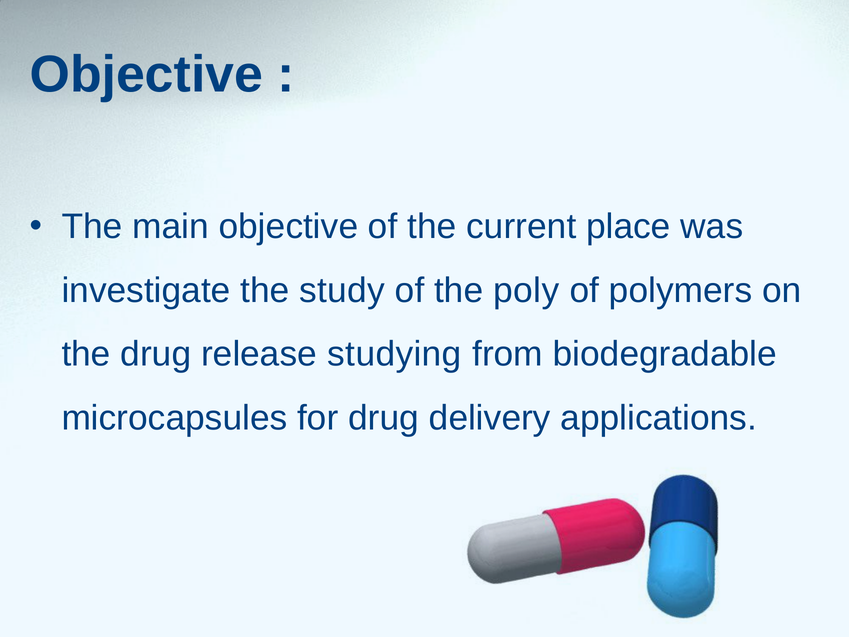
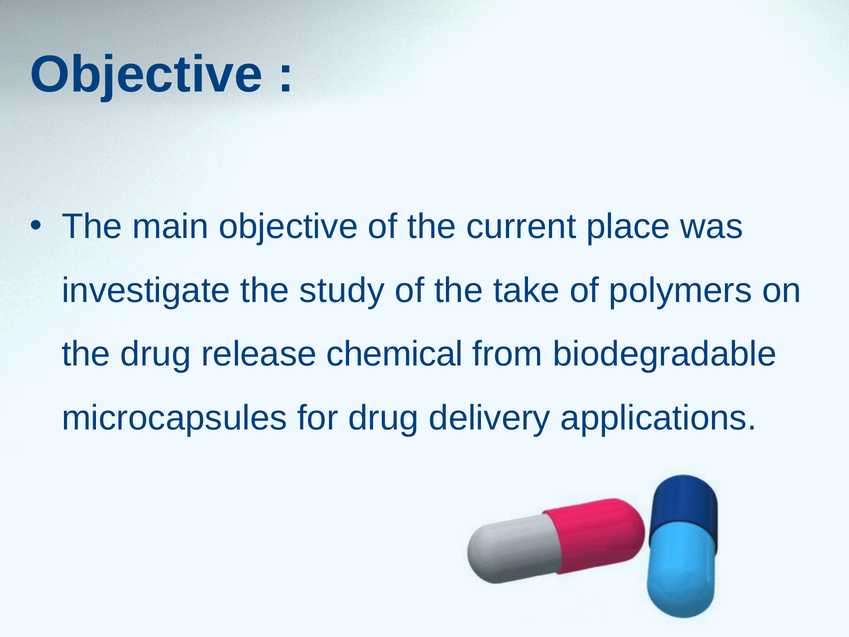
poly: poly -> take
studying: studying -> chemical
